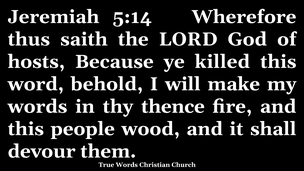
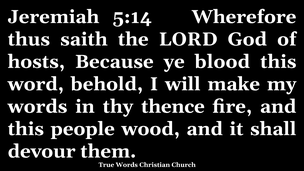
killed: killed -> blood
